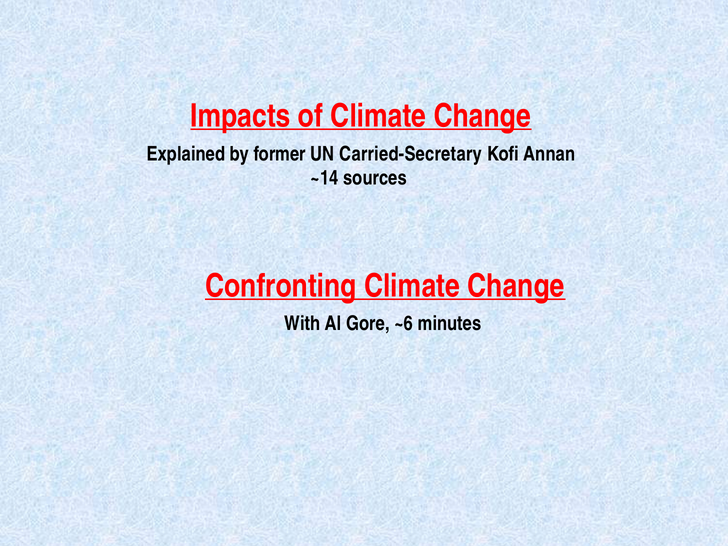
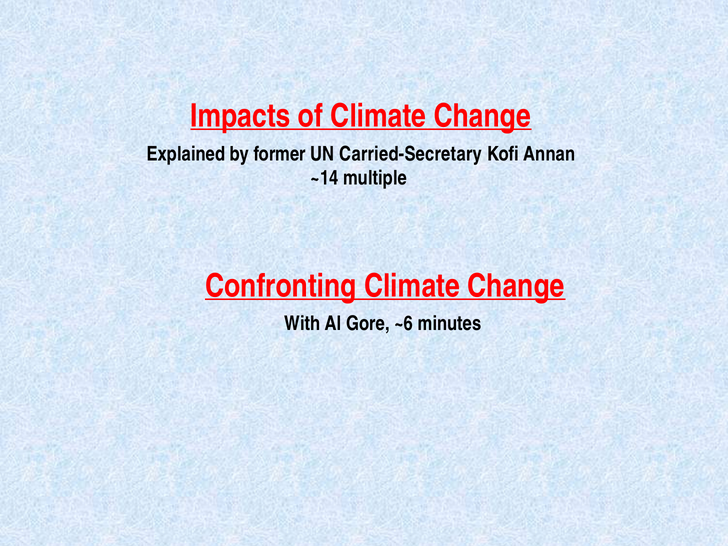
sources: sources -> multiple
